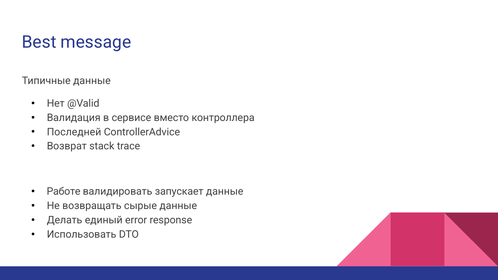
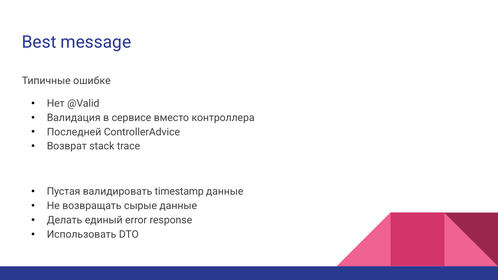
Типичные данные: данные -> ошибке
Работе: Работе -> Пустая
запускает: запускает -> timestamp
